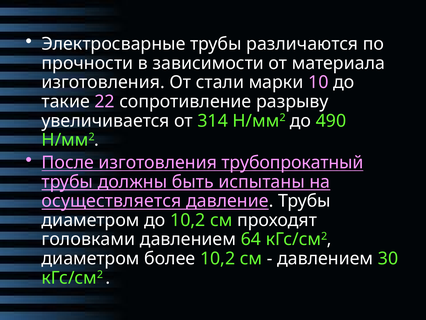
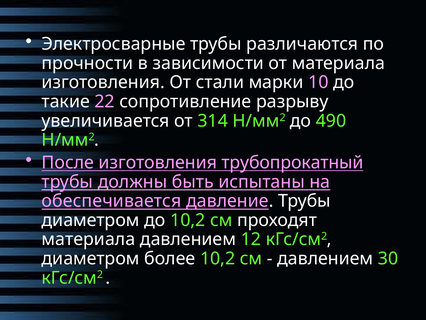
осуществляется: осуществляется -> обеспечивается
головками at (88, 239): головками -> материала
64: 64 -> 12
